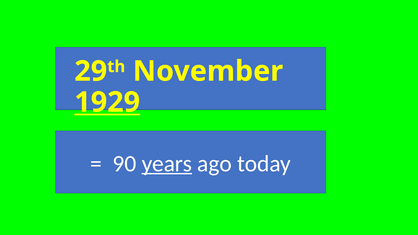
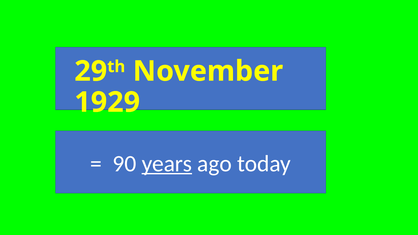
1929 underline: present -> none
